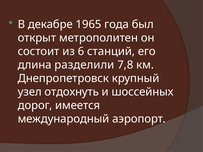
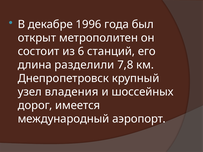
1965: 1965 -> 1996
отдохнуть: отдохнуть -> владения
